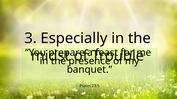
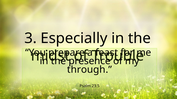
banquet: banquet -> through
